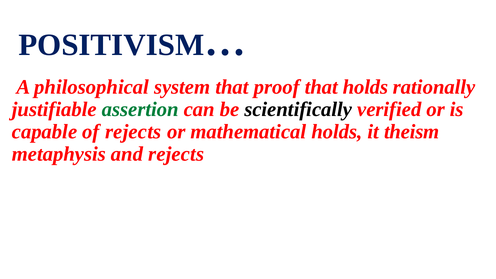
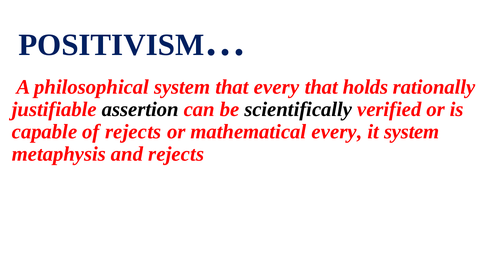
that proof: proof -> every
assertion colour: green -> black
mathematical holds: holds -> every
it theism: theism -> system
